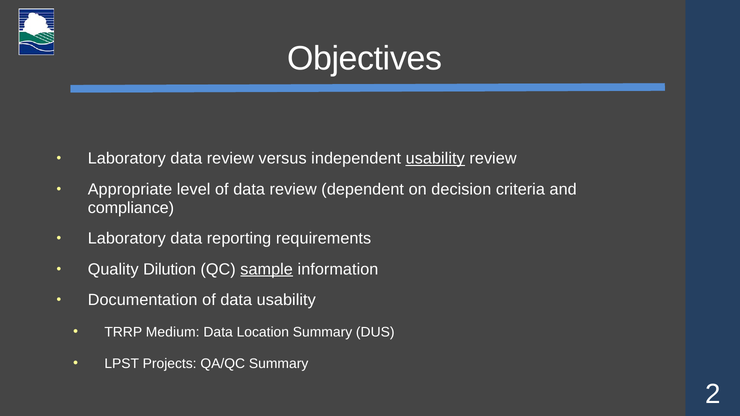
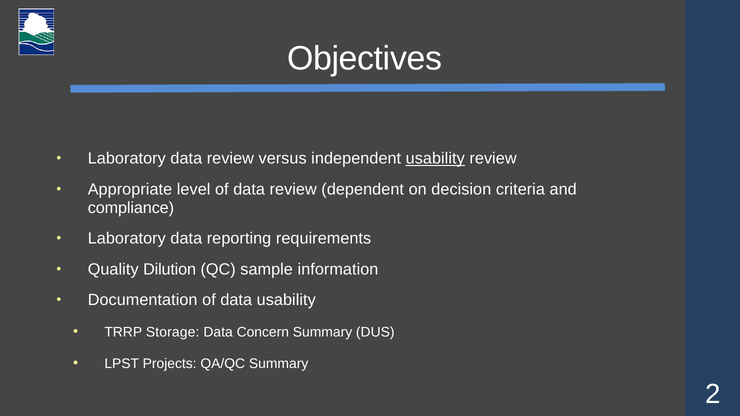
sample underline: present -> none
Medium: Medium -> Storage
Location: Location -> Concern
